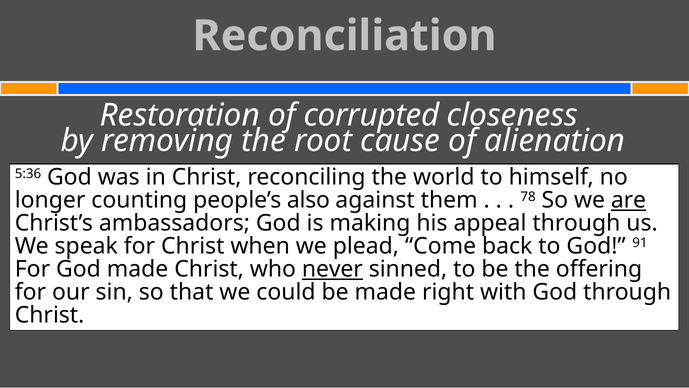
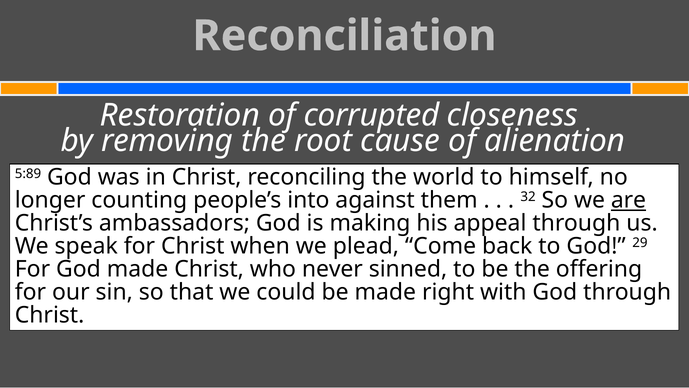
5:36: 5:36 -> 5:89
also: also -> into
78: 78 -> 32
91: 91 -> 29
never underline: present -> none
